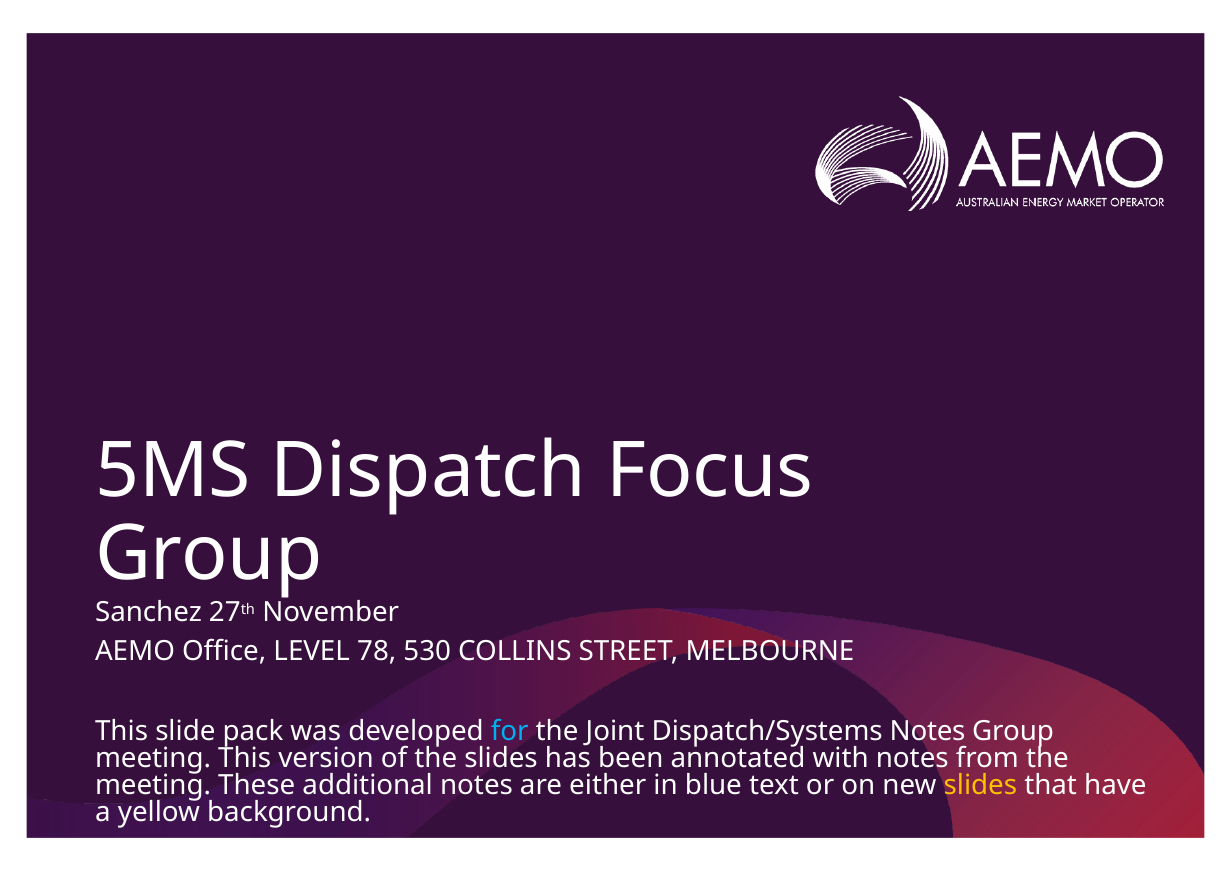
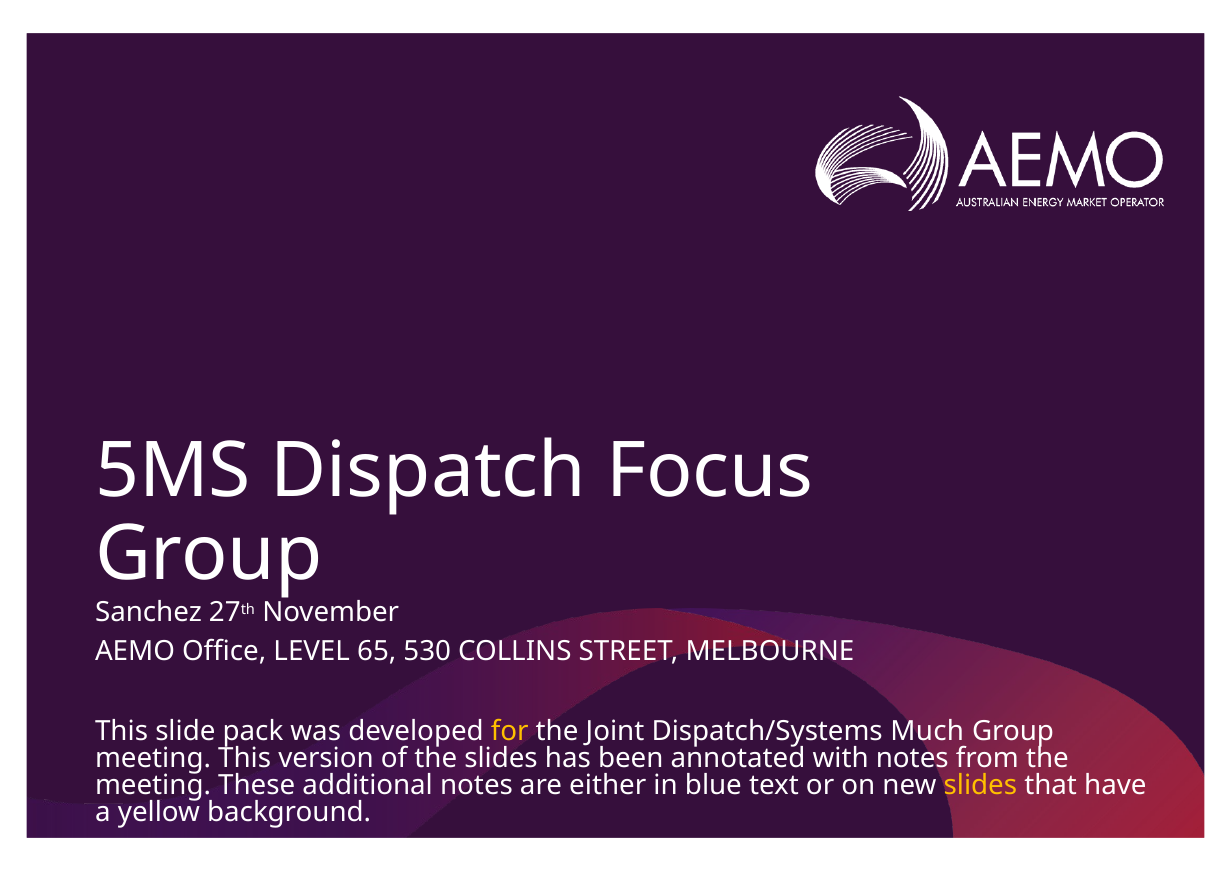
78: 78 -> 65
for colour: light blue -> yellow
Dispatch/Systems Notes: Notes -> Much
